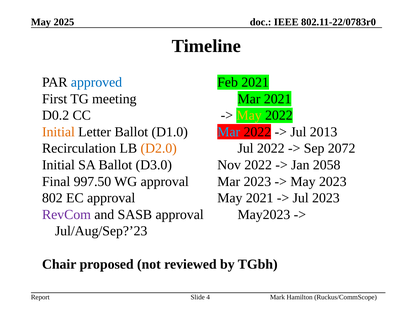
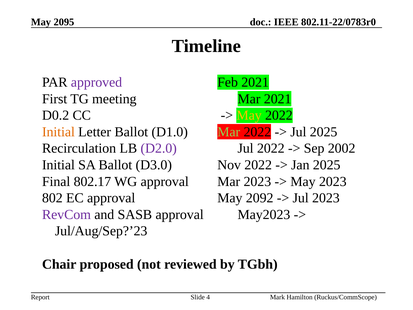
2025: 2025 -> 2095
approved colour: blue -> purple
Mar at (229, 132) colour: light blue -> light green
Jul 2013: 2013 -> 2025
D2.0 colour: orange -> purple
2072: 2072 -> 2002
Jan 2058: 2058 -> 2025
997.50: 997.50 -> 802.17
May 2021: 2021 -> 2092
